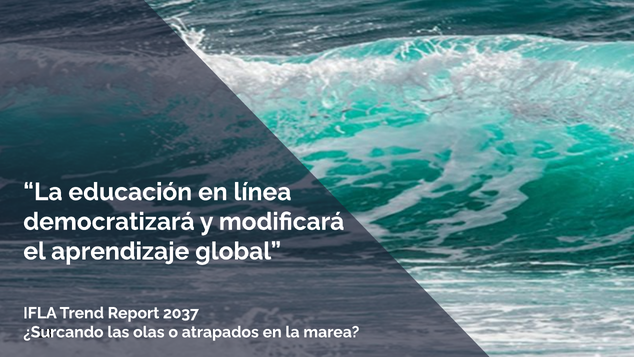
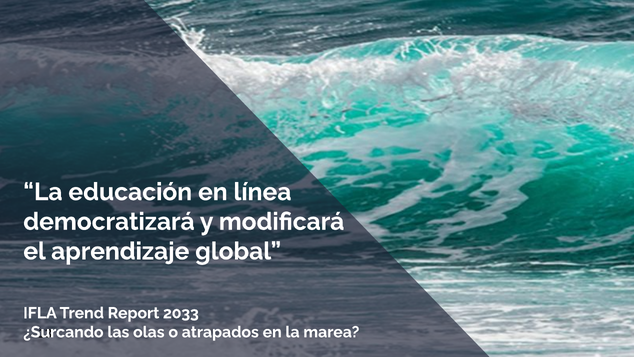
2037: 2037 -> 2033
